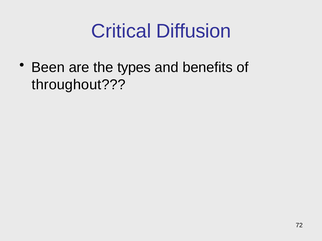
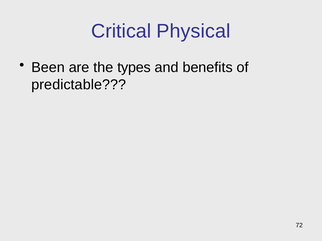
Diffusion: Diffusion -> Physical
throughout: throughout -> predictable
